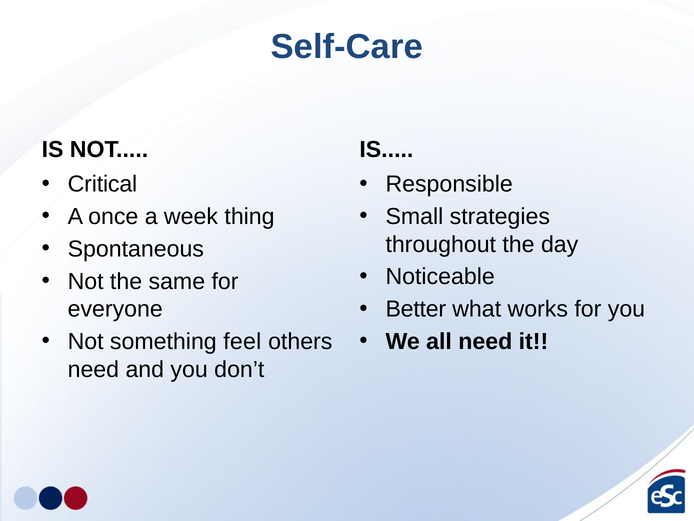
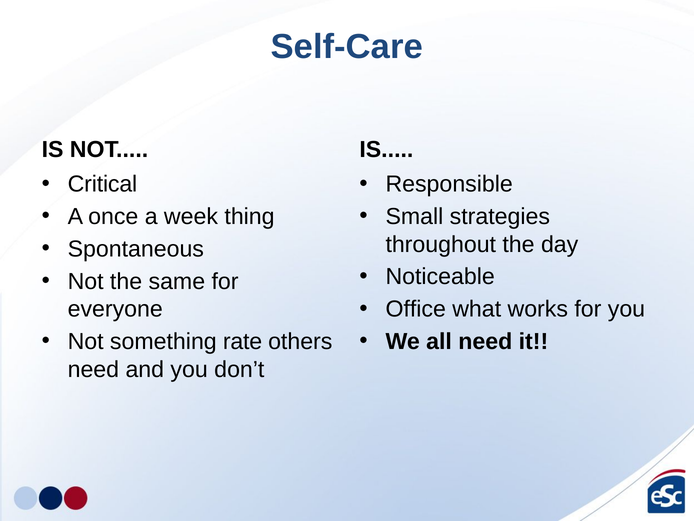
Better: Better -> Office
feel: feel -> rate
